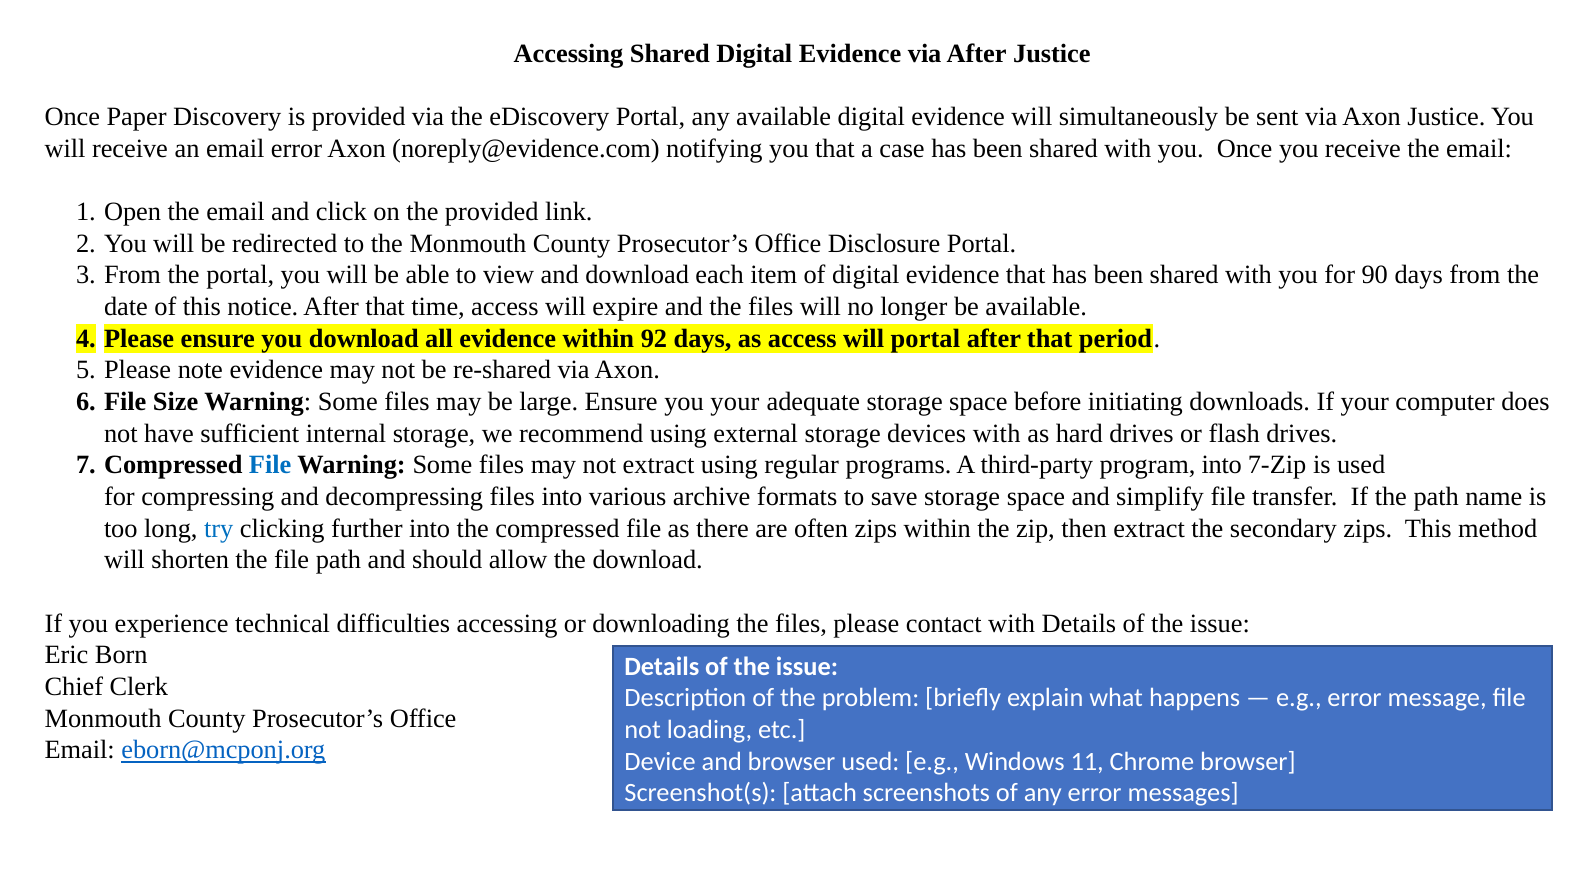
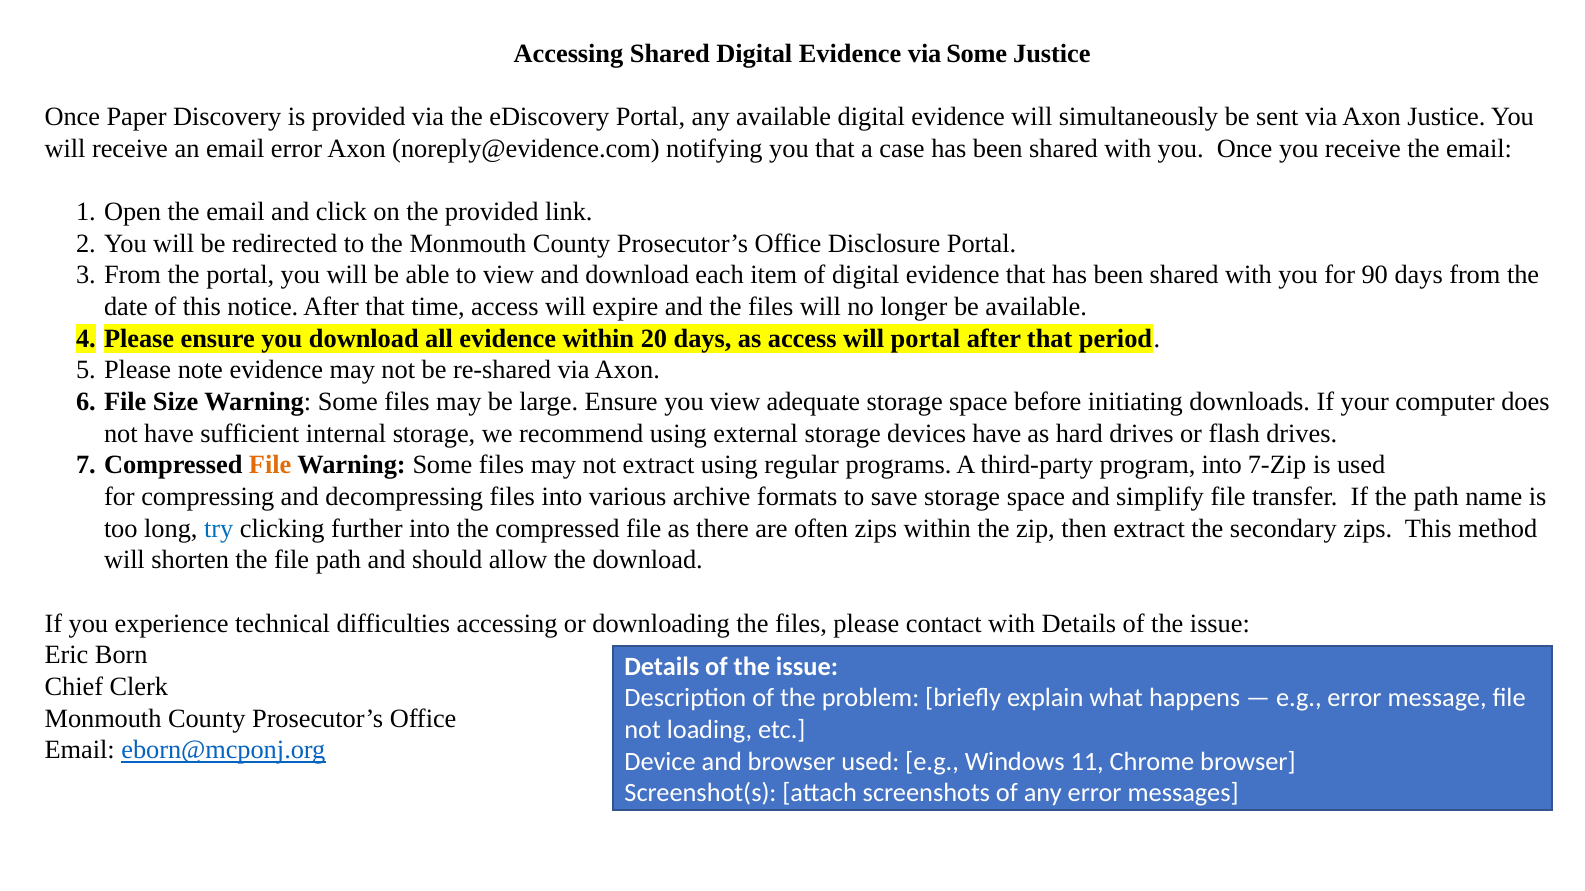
via After: After -> Some
92: 92 -> 20
you your: your -> view
devices with: with -> have
File at (270, 466) colour: blue -> orange
